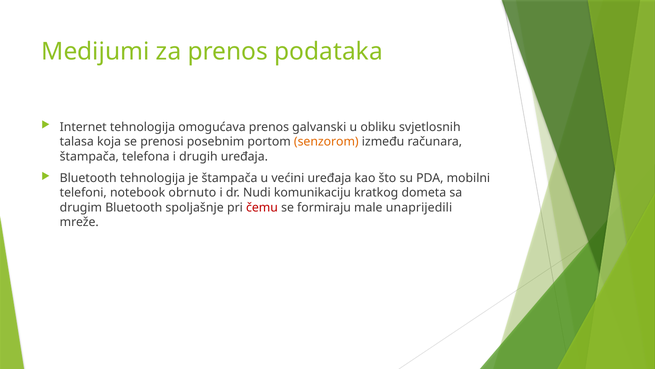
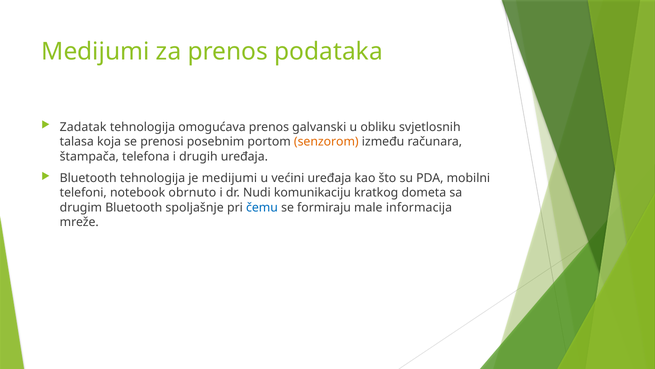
Internet: Internet -> Zadatak
je štampača: štampača -> medijumi
čemu colour: red -> blue
unaprijedili: unaprijedili -> informacija
